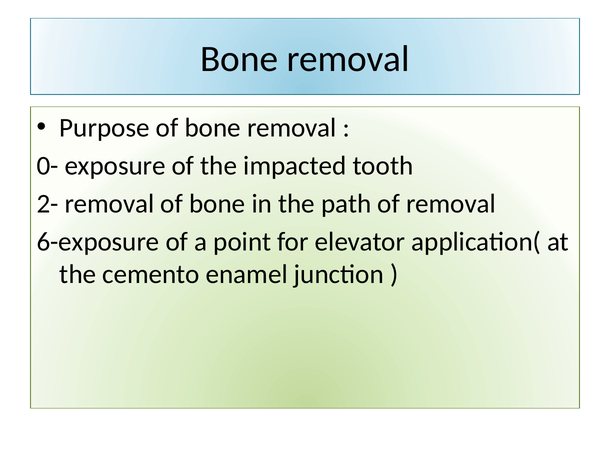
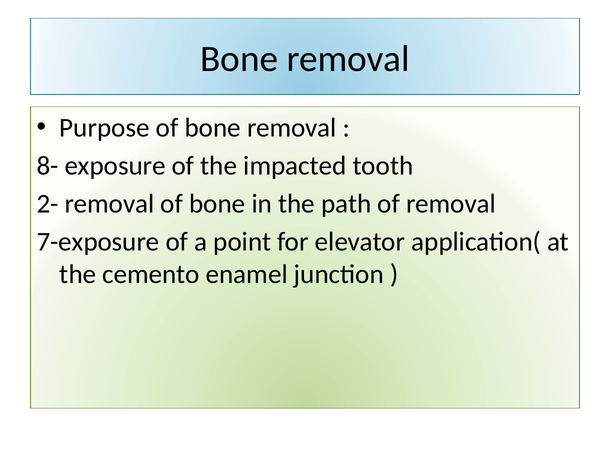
0-: 0- -> 8-
6-exposure: 6-exposure -> 7-exposure
